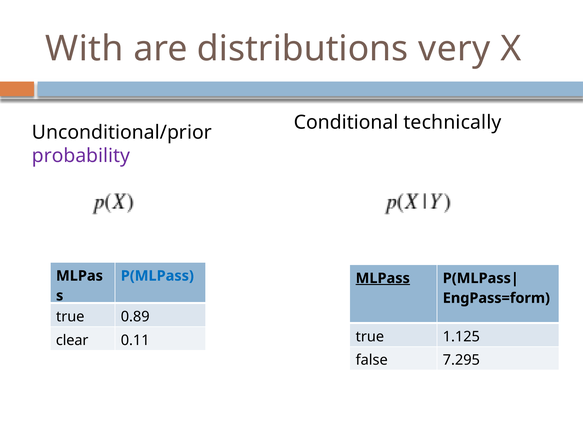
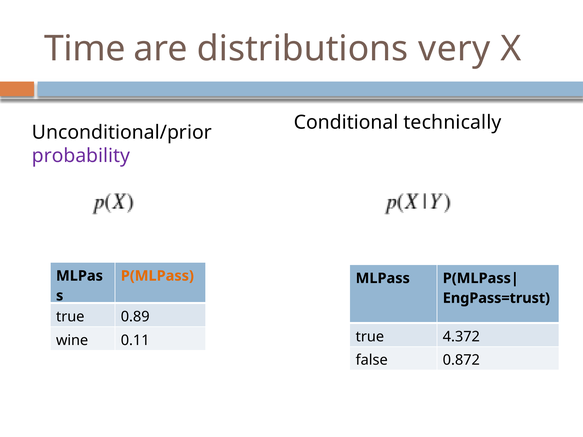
With: With -> Time
P(MLPass colour: blue -> orange
MLPass underline: present -> none
EngPass=form: EngPass=form -> EngPass=trust
1.125: 1.125 -> 4.372
clear: clear -> wine
7.295: 7.295 -> 0.872
